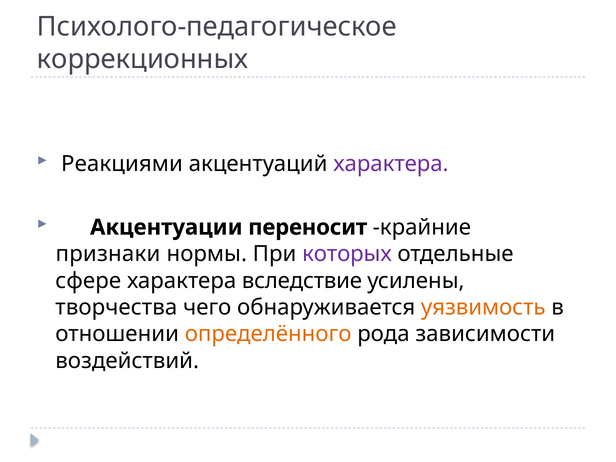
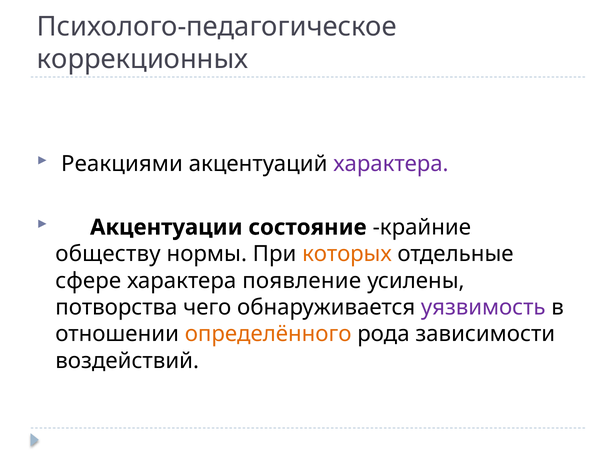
переносит: переносит -> состояние
признаки: признаки -> обществу
которых colour: purple -> orange
вследствие: вследствие -> появление
творчества: творчества -> потворства
уязвимость colour: orange -> purple
